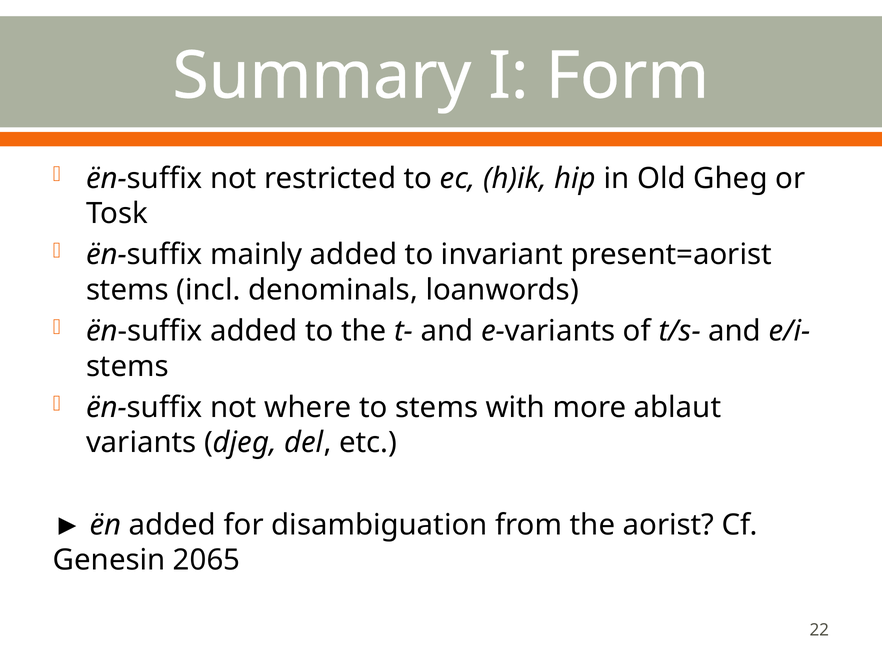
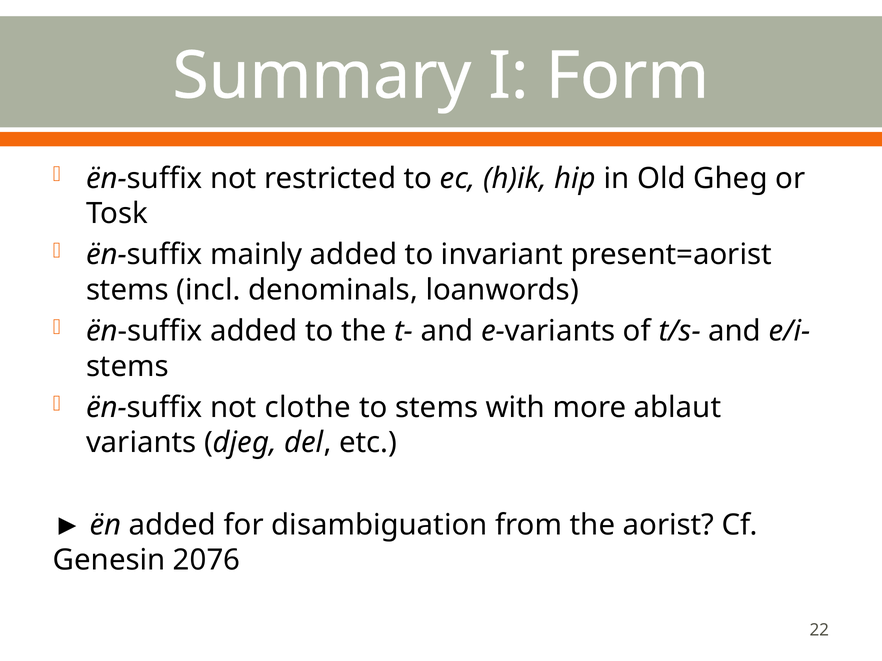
where: where -> clothe
2065: 2065 -> 2076
